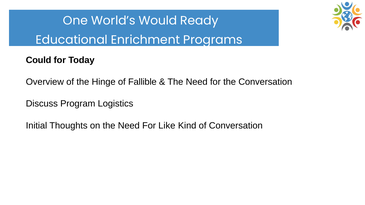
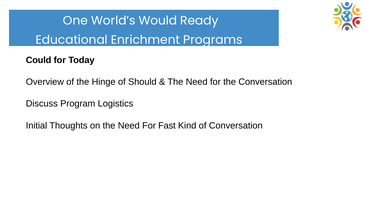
Fallible: Fallible -> Should
Like: Like -> Fast
